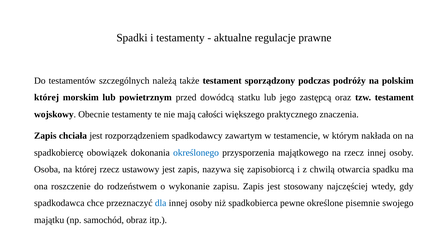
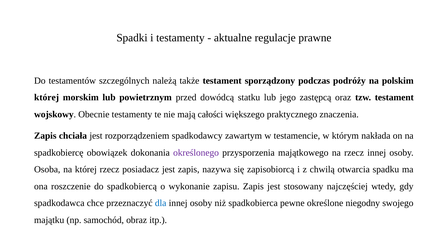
określonego colour: blue -> purple
ustawowy: ustawowy -> posiadacz
rodzeństwem: rodzeństwem -> spadkobiercą
pisemnie: pisemnie -> niegodny
